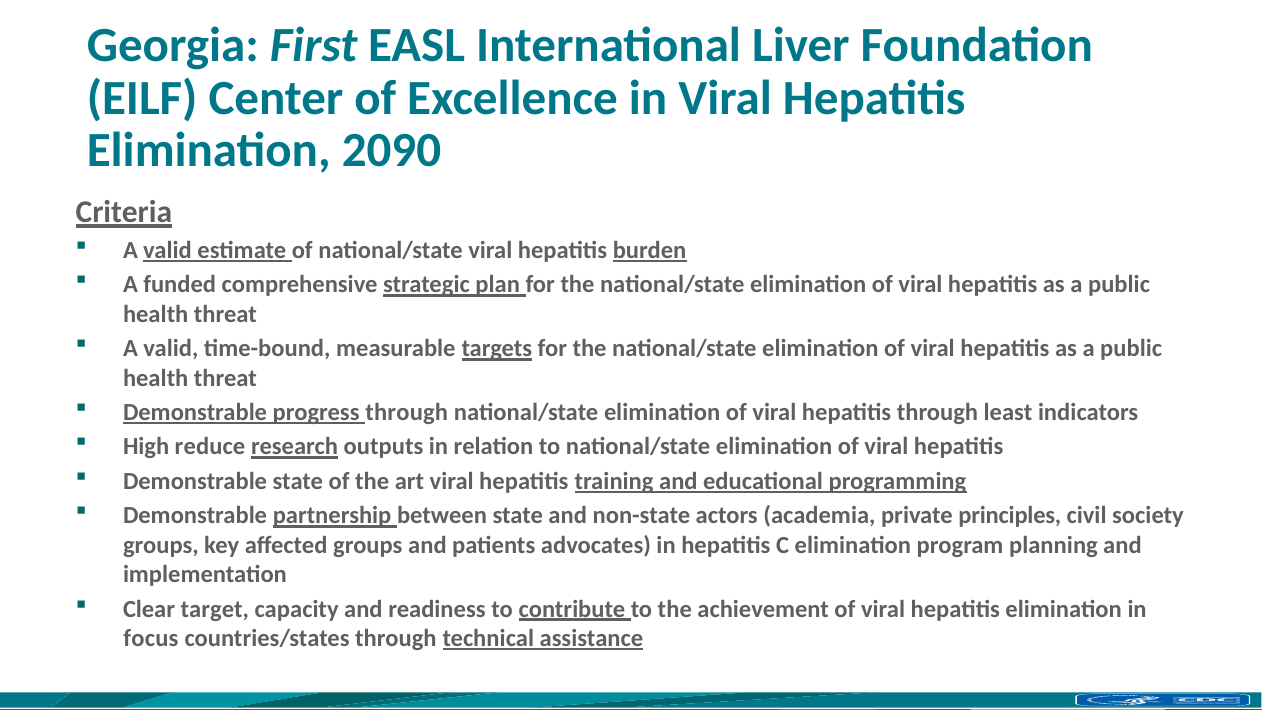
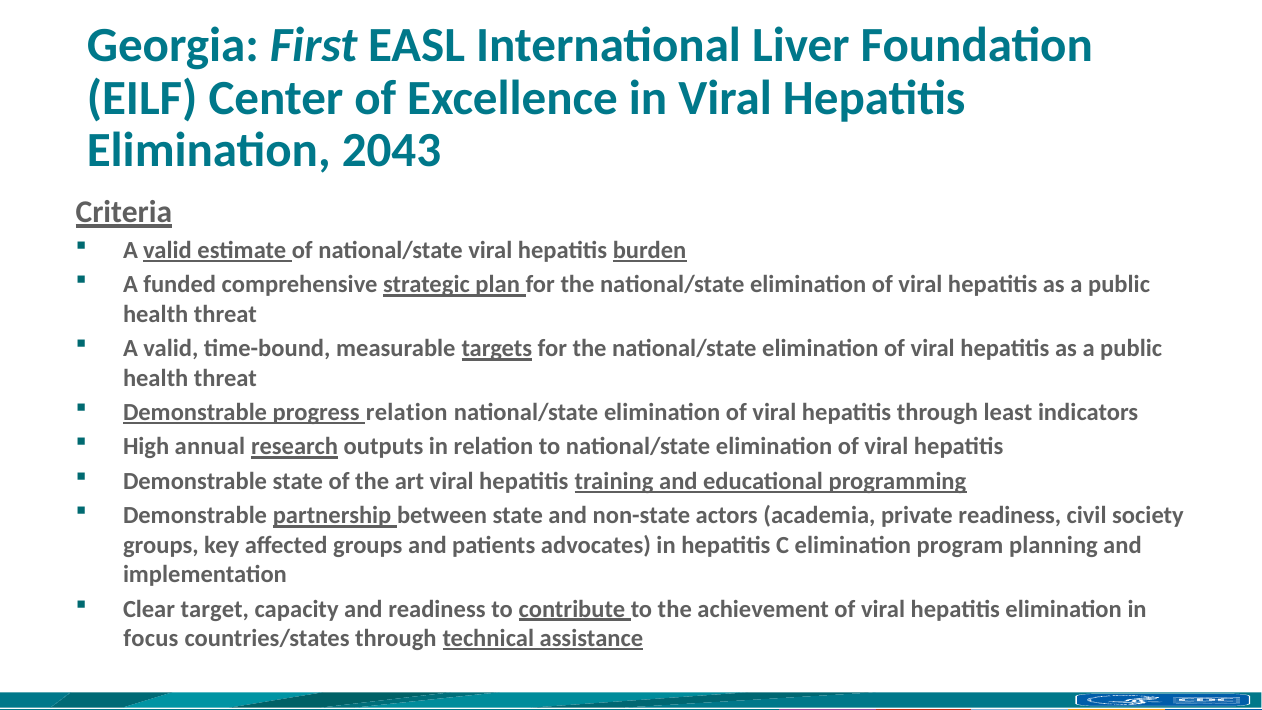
2090: 2090 -> 2043
progress through: through -> relation
reduce: reduce -> annual
private principles: principles -> readiness
